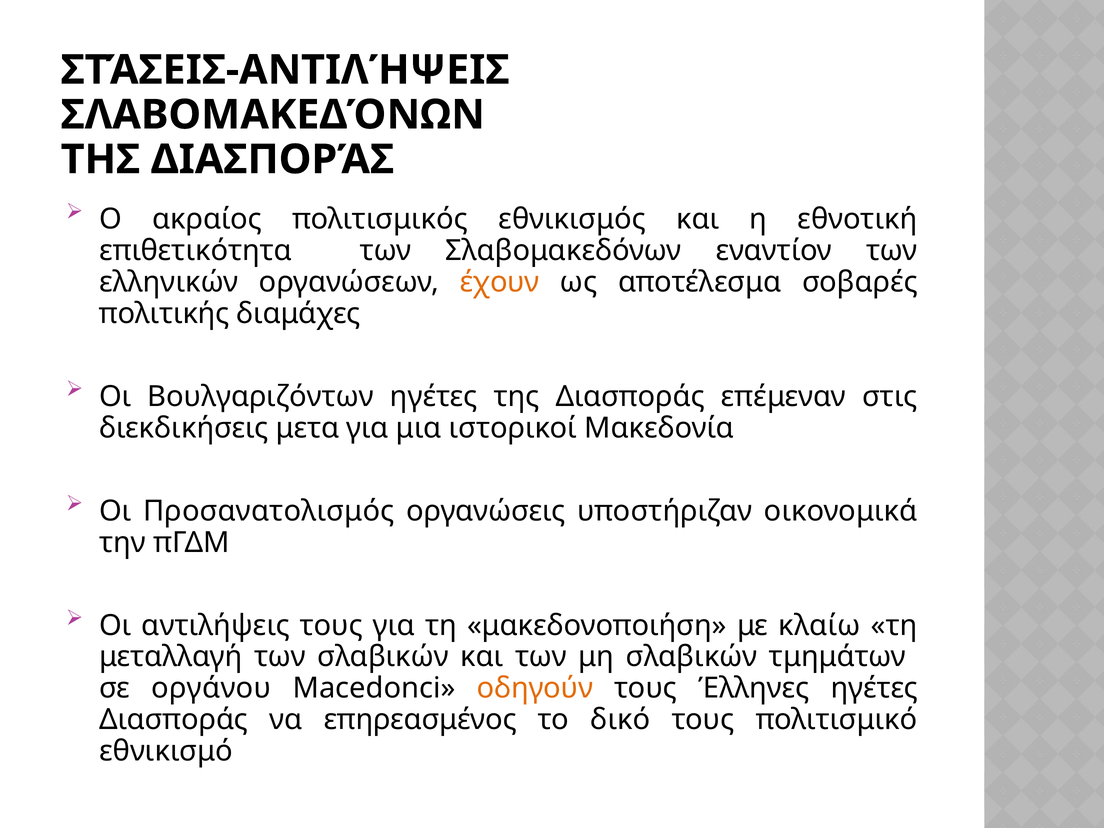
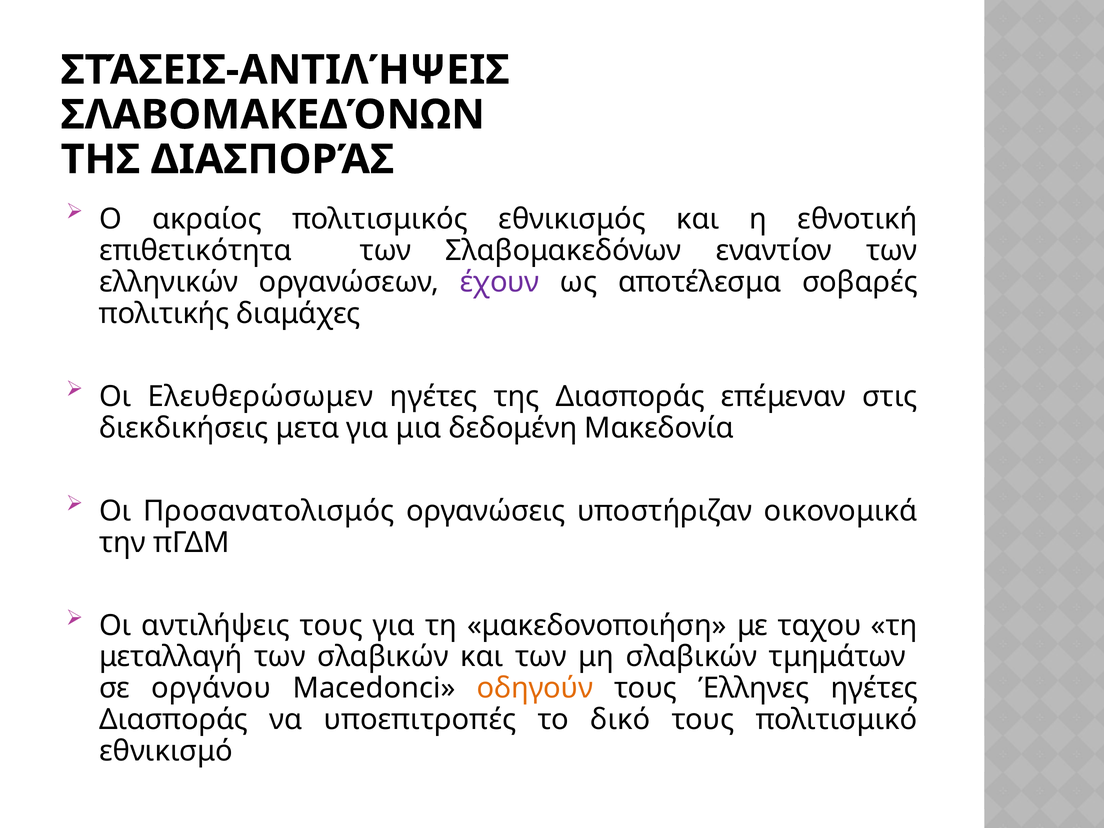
έχουν colour: orange -> purple
Βουλγαριζόντων: Βουλγαριζόντων -> Ελευθερώσωμεν
ιστορικοί: ιστορικοί -> δεδομένη
κλαίω: κλαίω -> ταχου
επηρεασμένος: επηρεασμένος -> υποεπιτροπές
